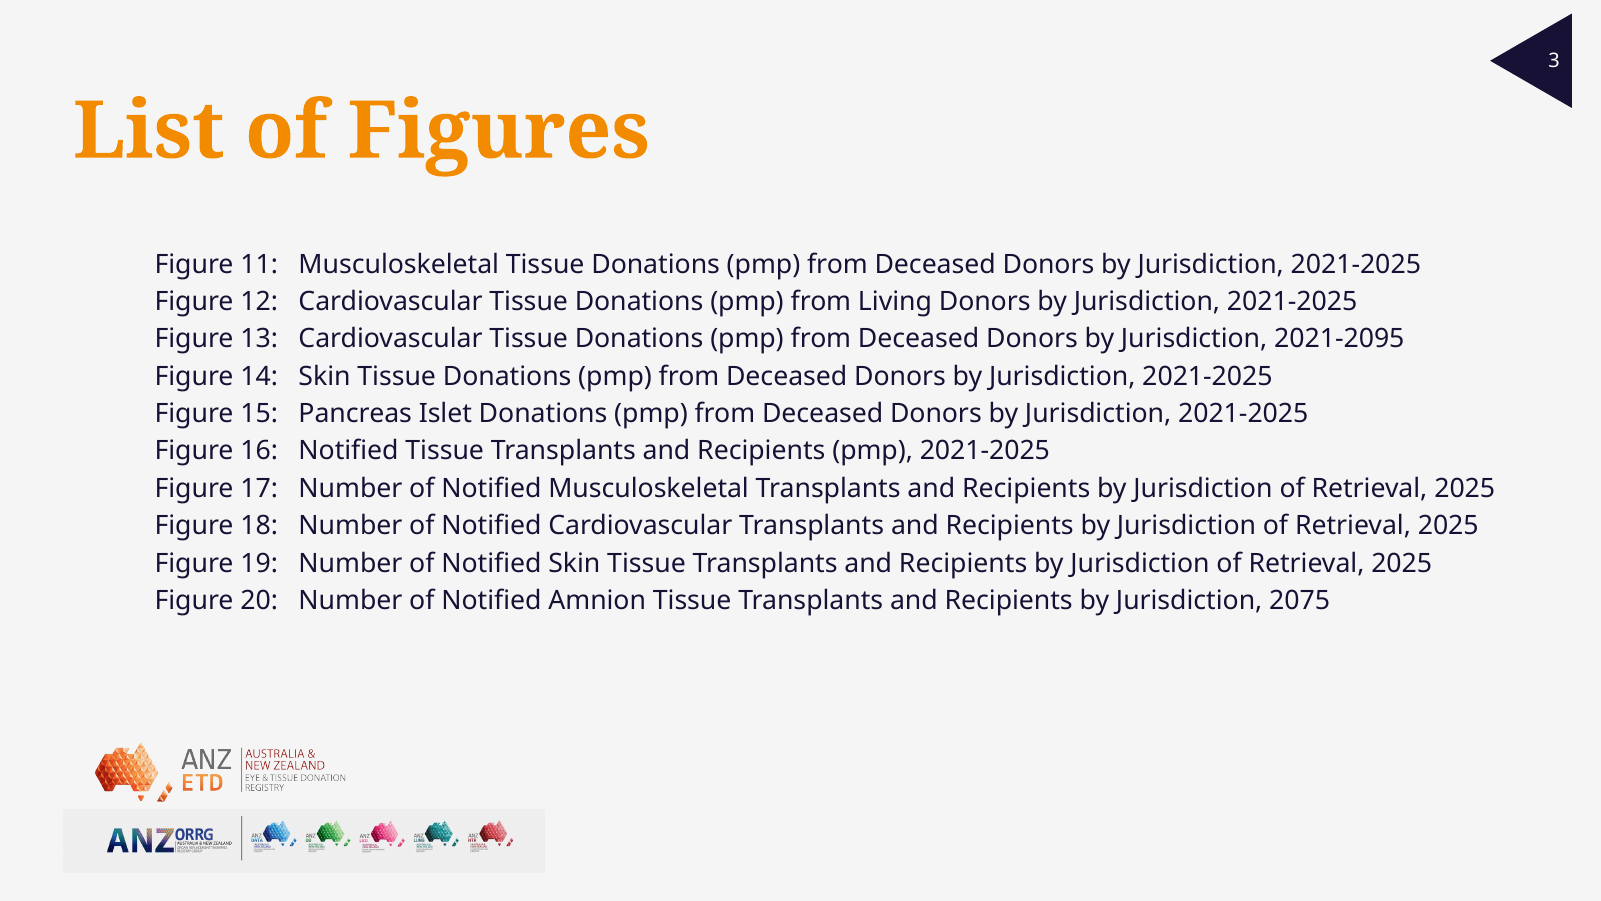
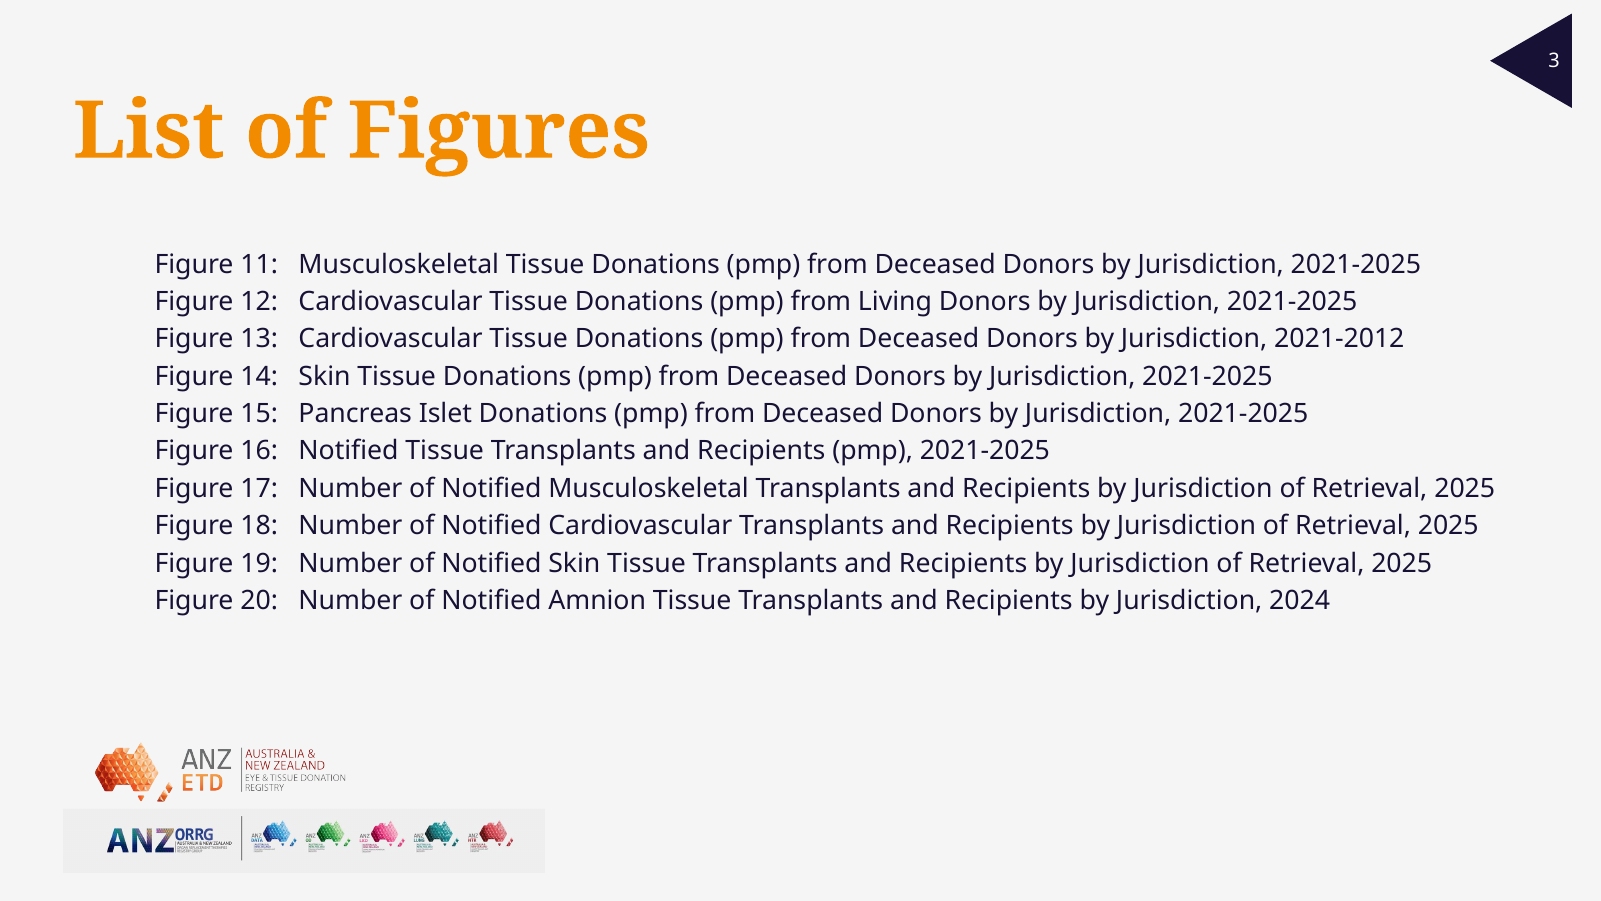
2021-2095: 2021-2095 -> 2021-2012
2075: 2075 -> 2024
